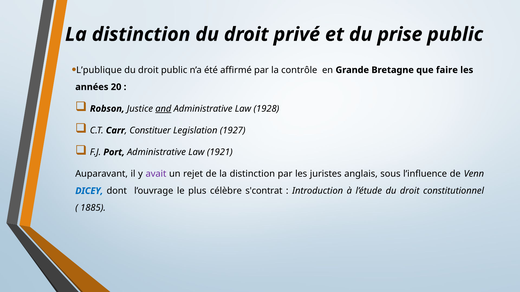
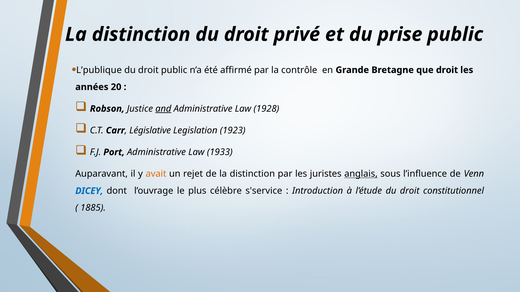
que faire: faire -> droit
Constituer: Constituer -> Législative
1927: 1927 -> 1923
1921: 1921 -> 1933
avait colour: purple -> orange
anglais underline: none -> present
s'contrat: s'contrat -> s'service
